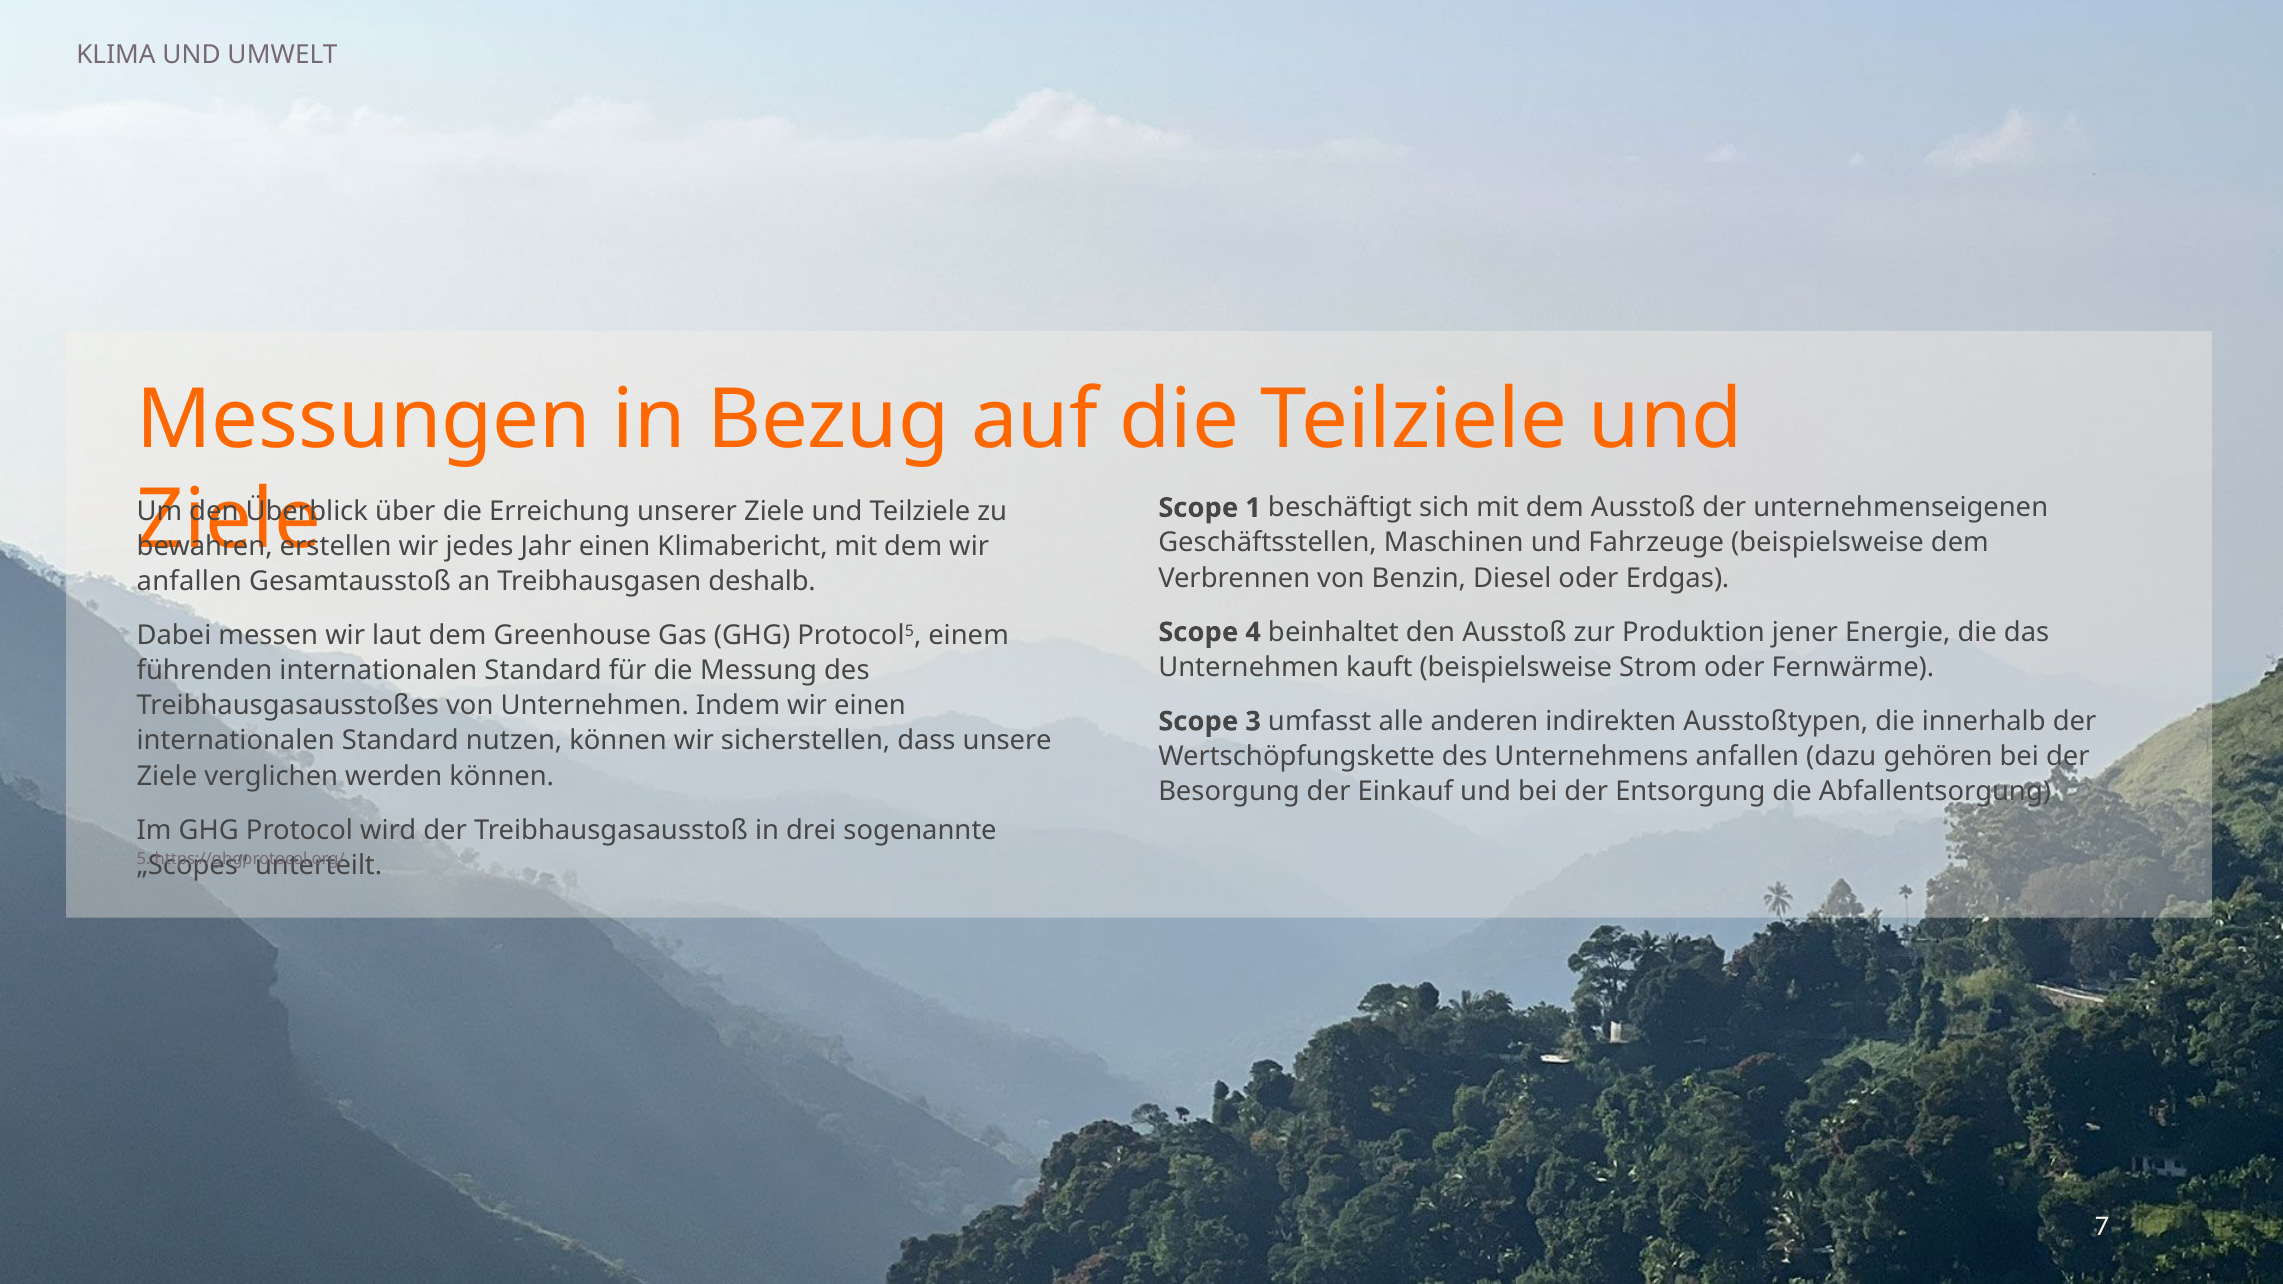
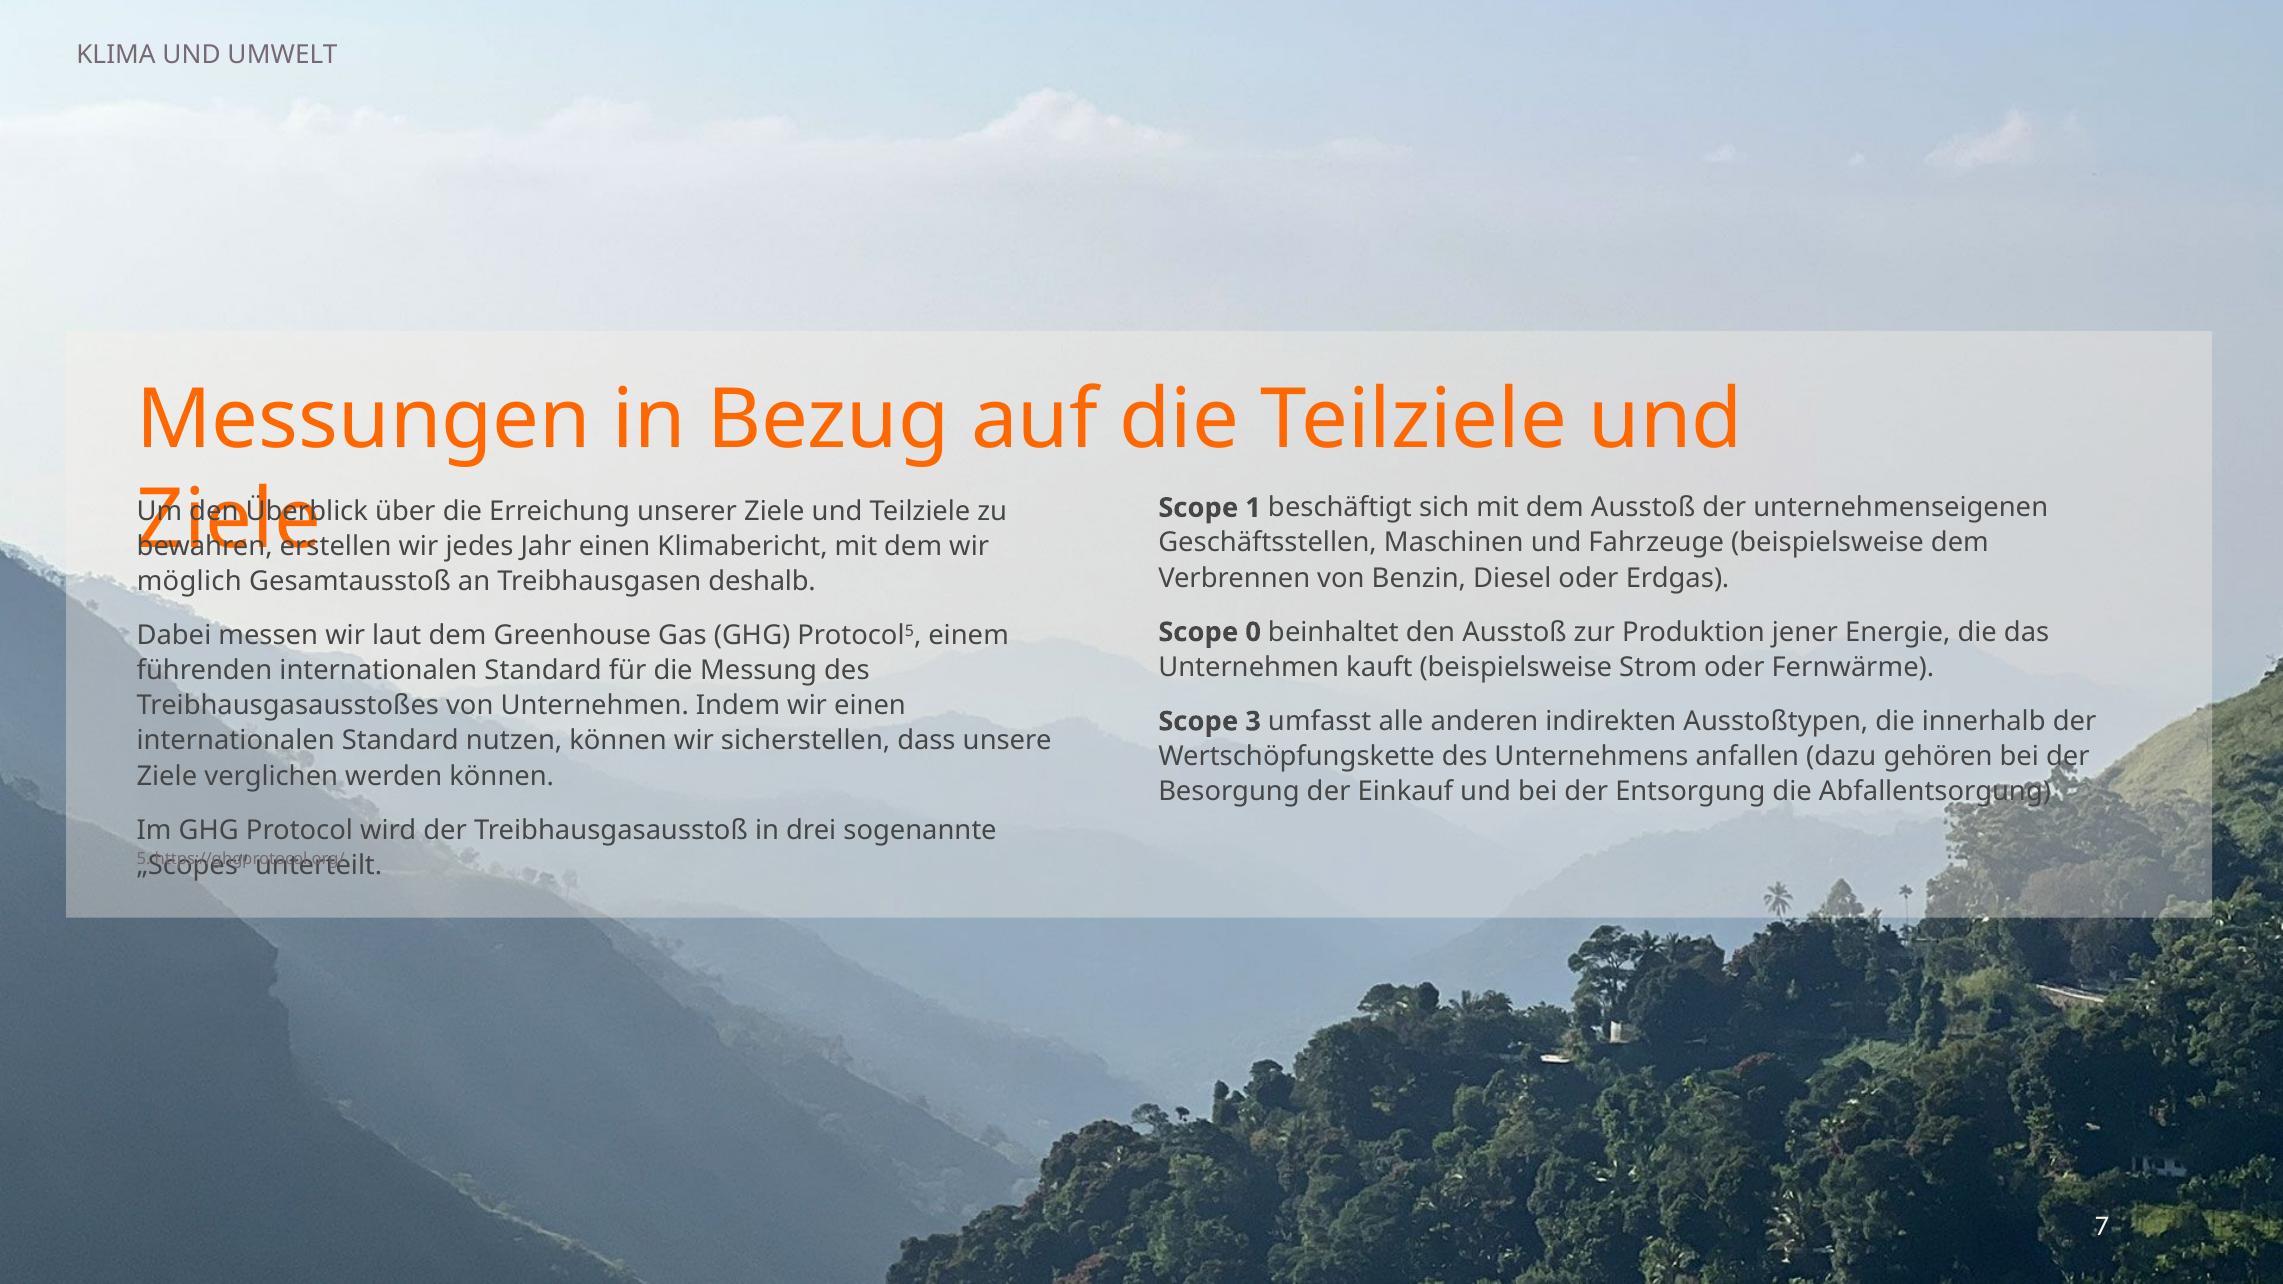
anfallen at (189, 582): anfallen -> möglich
4: 4 -> 0
